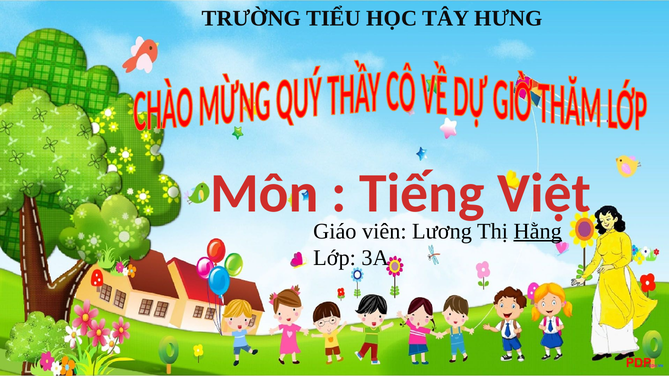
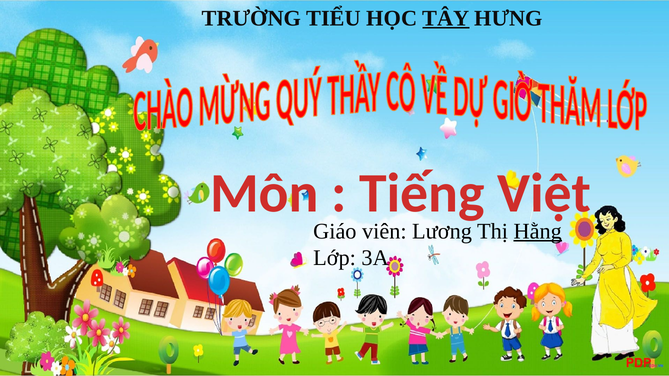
TÂY underline: none -> present
